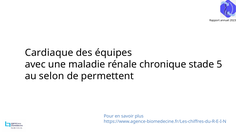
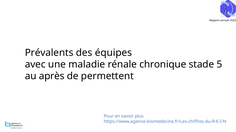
Cardiaque: Cardiaque -> Prévalents
selon: selon -> après
